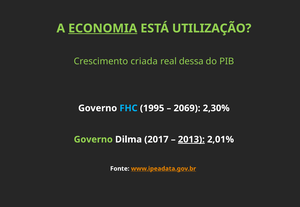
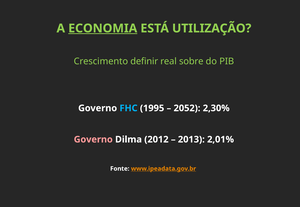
criada: criada -> definir
dessa: dessa -> sobre
2069: 2069 -> 2052
Governo at (93, 140) colour: light green -> pink
2017: 2017 -> 2012
2013 underline: present -> none
